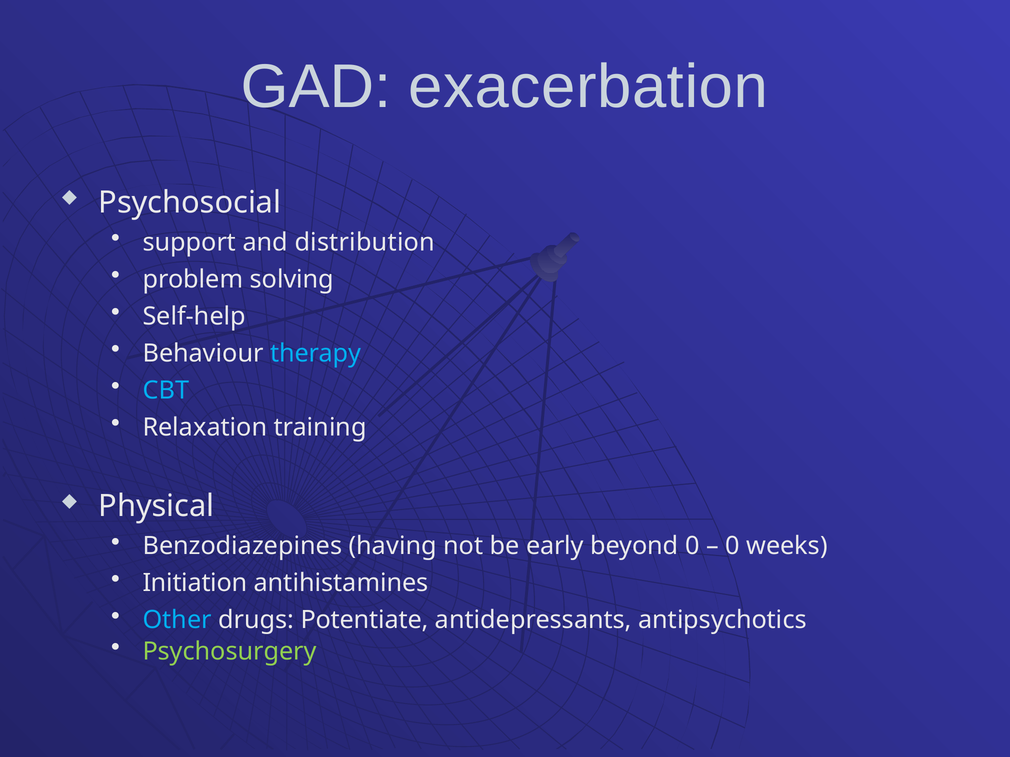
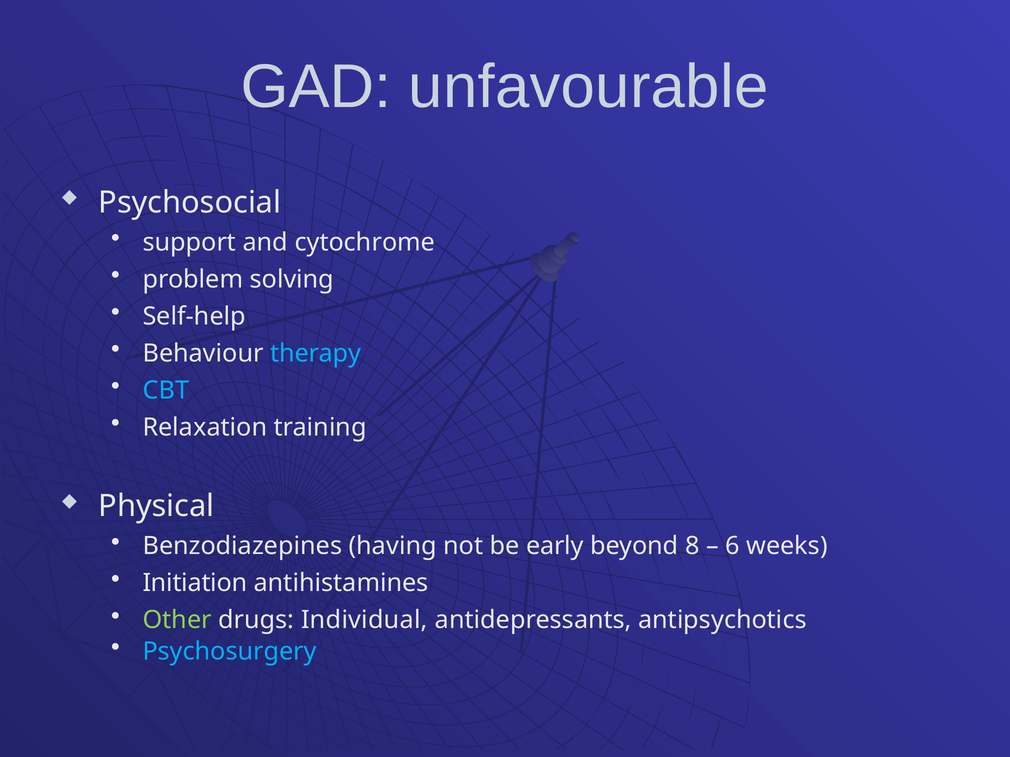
exacerbation: exacerbation -> unfavourable
distribution: distribution -> cytochrome
beyond 0: 0 -> 8
0 at (732, 546): 0 -> 6
Other colour: light blue -> light green
Potentiate: Potentiate -> Individual
Psychosurgery colour: light green -> light blue
